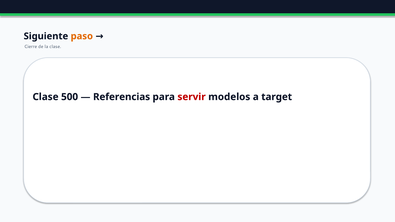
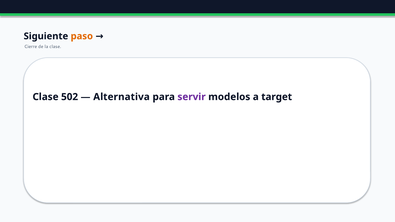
500: 500 -> 502
Referencias: Referencias -> Alternativa
servir colour: red -> purple
